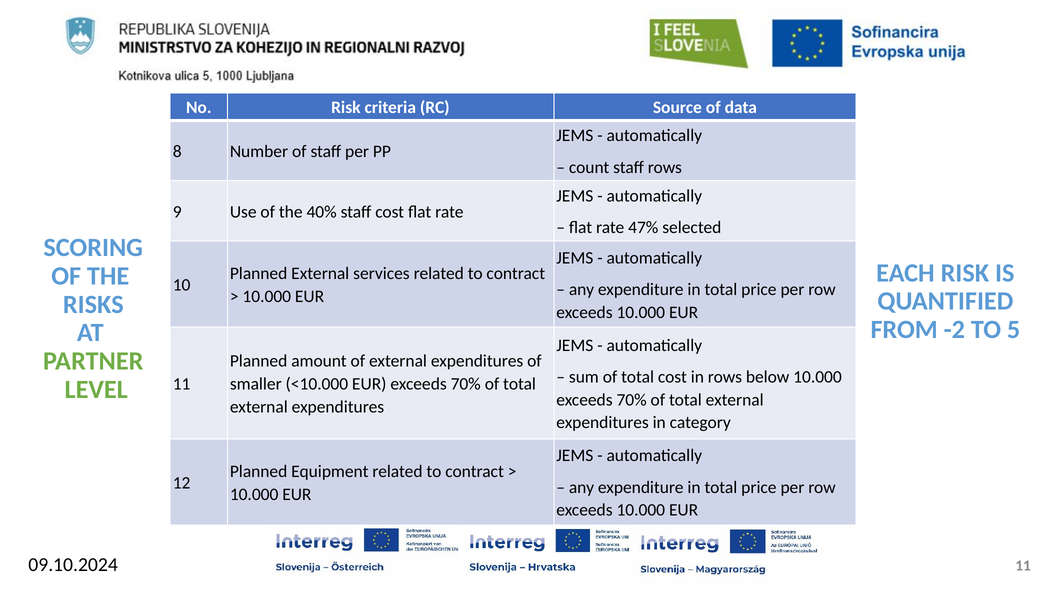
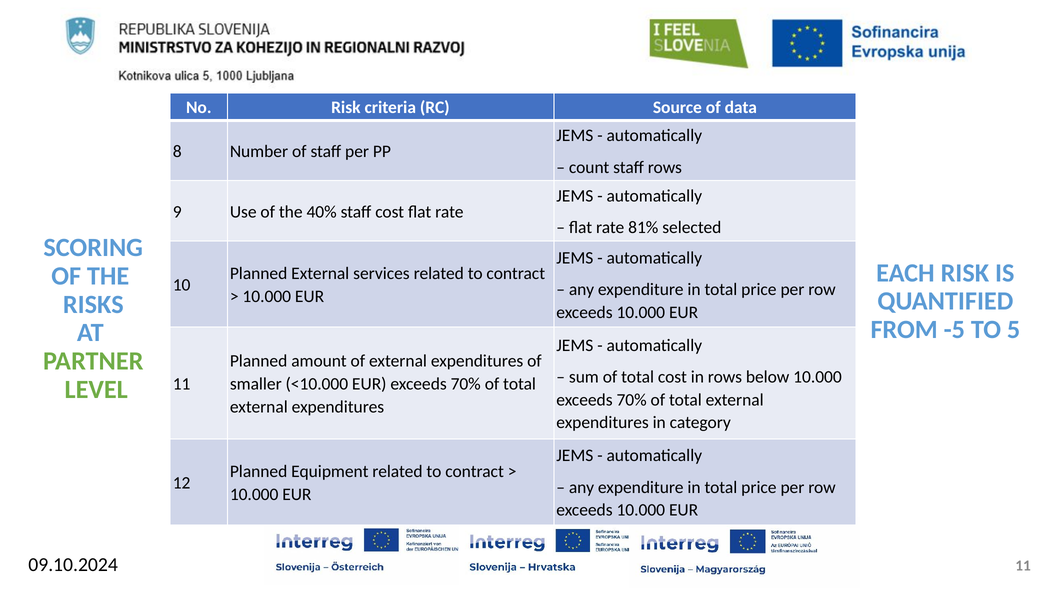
47%: 47% -> 81%
-2: -2 -> -5
